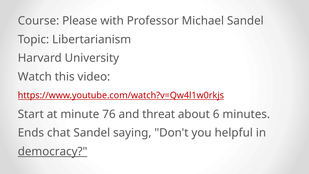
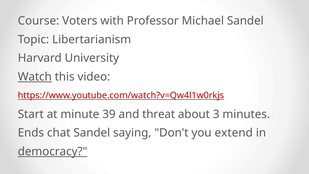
Please: Please -> Voters
Watch underline: none -> present
76: 76 -> 39
6: 6 -> 3
helpful: helpful -> extend
